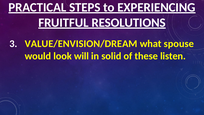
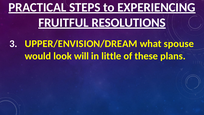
VALUE/ENVISION/DREAM: VALUE/ENVISION/DREAM -> UPPER/ENVISION/DREAM
solid: solid -> little
listen: listen -> plans
